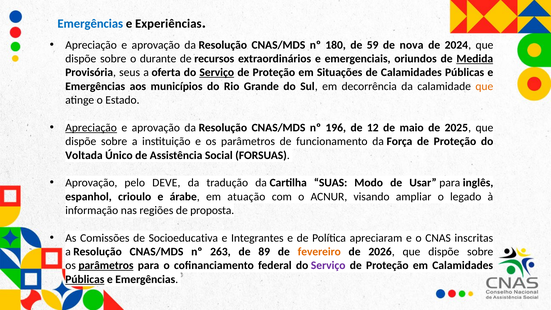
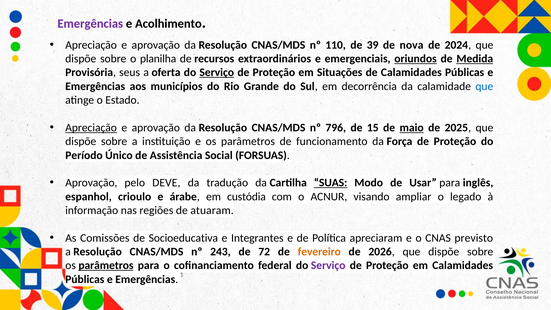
Emergências at (90, 24) colour: blue -> purple
Experiências: Experiências -> Acolhimento
180: 180 -> 110
59: 59 -> 39
durante: durante -> planilha
oriundos underline: none -> present
que at (484, 86) colour: orange -> blue
196: 196 -> 796
12: 12 -> 15
maio underline: none -> present
Voltada: Voltada -> Período
SUAS underline: none -> present
atuação: atuação -> custódia
proposta: proposta -> atuaram
inscritas: inscritas -> previsto
263: 263 -> 243
89: 89 -> 72
Públicas at (85, 279) underline: present -> none
